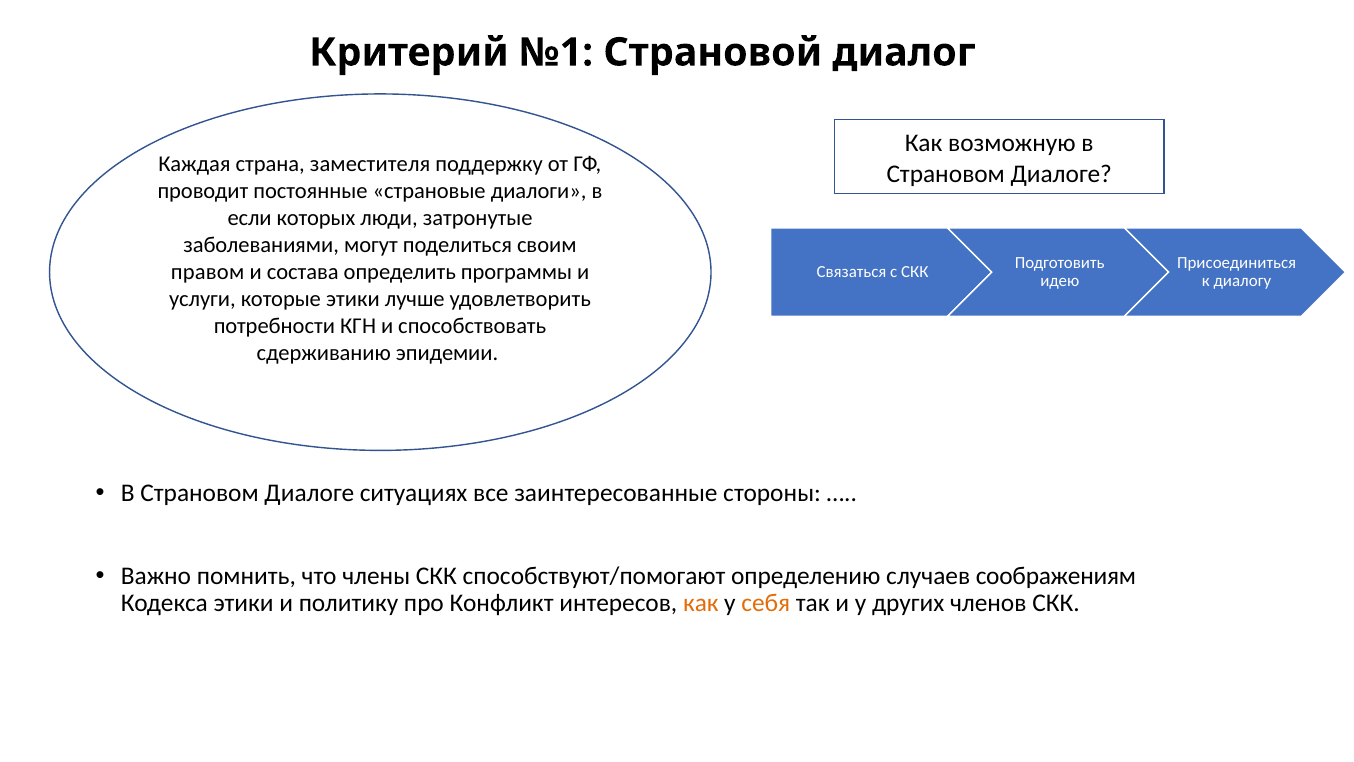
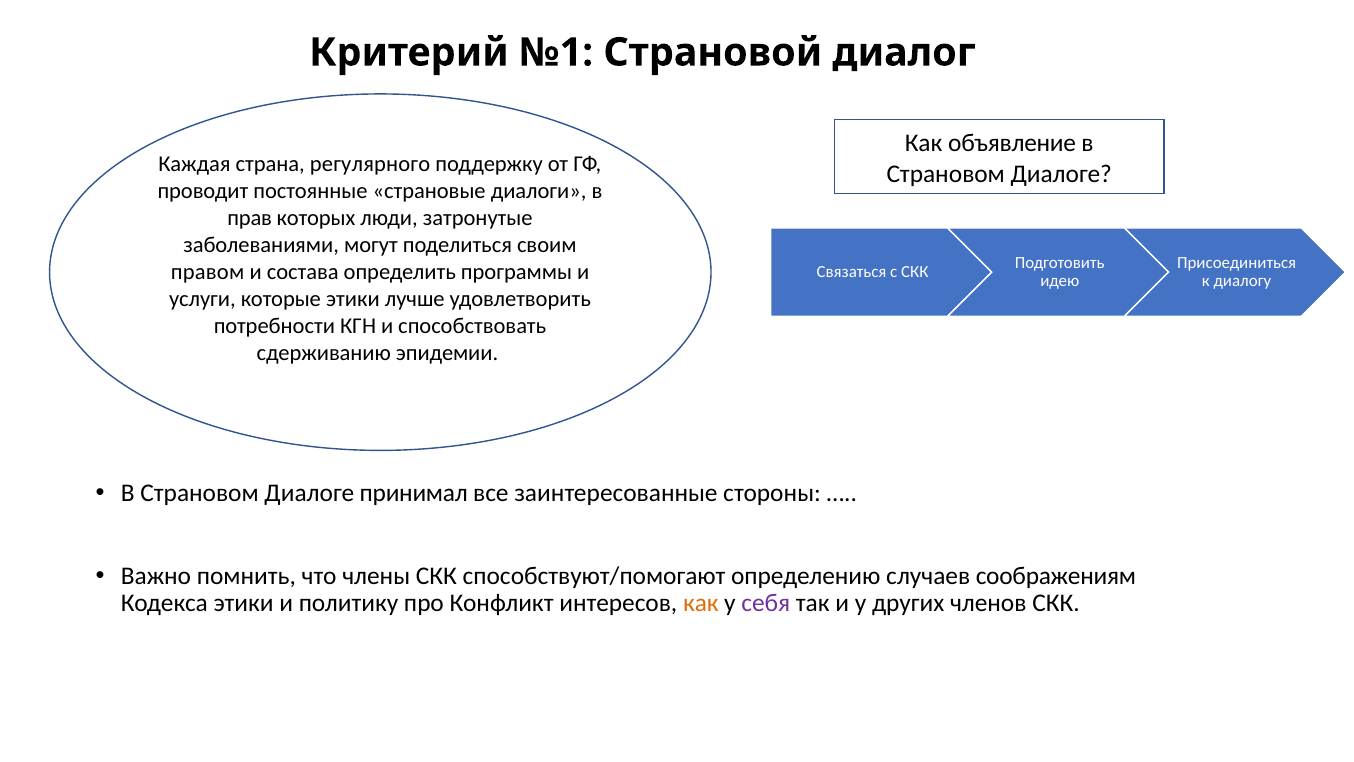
возможную: возможную -> объявление
заместителя: заместителя -> регулярного
если: если -> прав
ситуациях: ситуациях -> принимал
себя colour: orange -> purple
